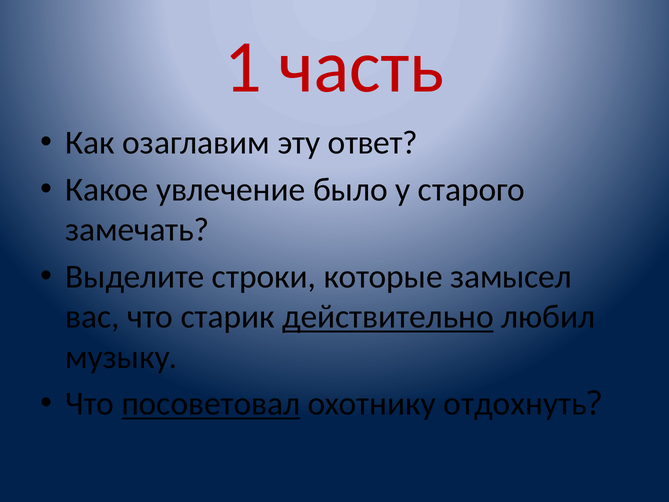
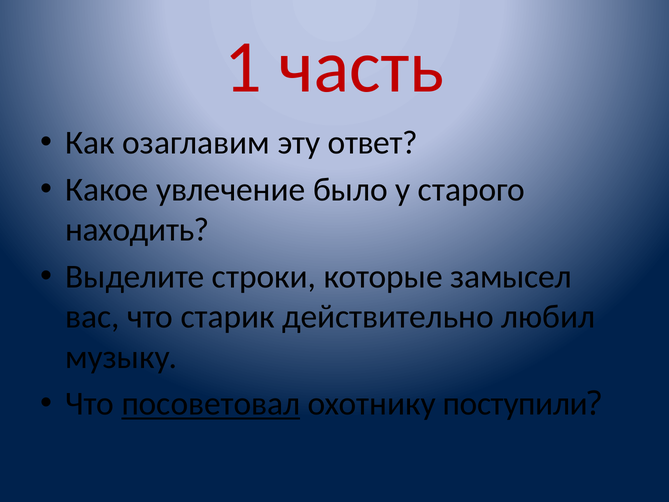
замечать: замечать -> находить
действительно underline: present -> none
отдохнуть: отдохнуть -> поступили
